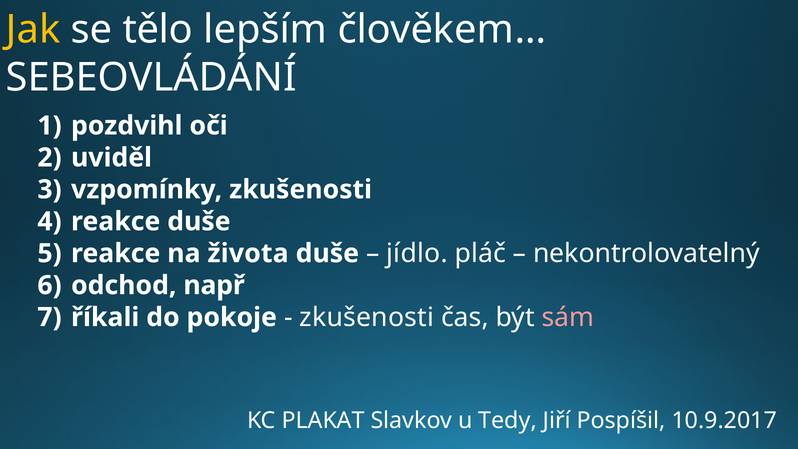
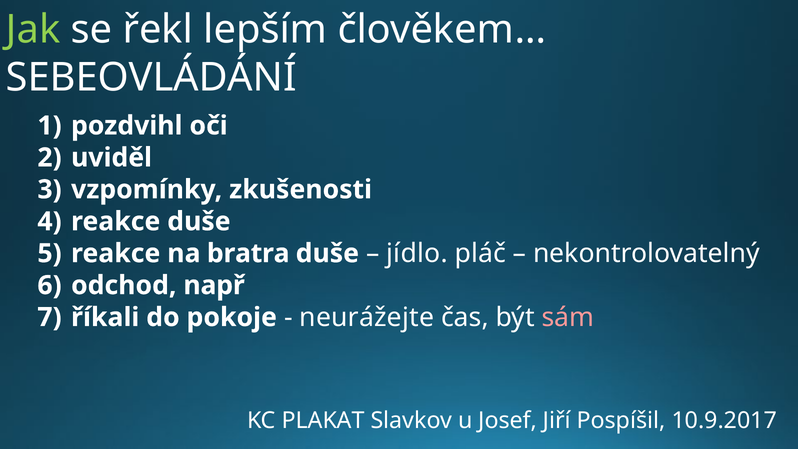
Jak colour: yellow -> light green
tělo: tělo -> řekl
života: života -> bratra
zkušenosti at (367, 317): zkušenosti -> neurážejte
Tedy: Tedy -> Josef
